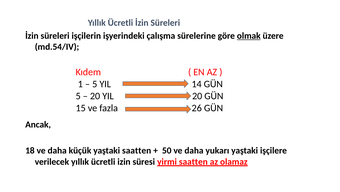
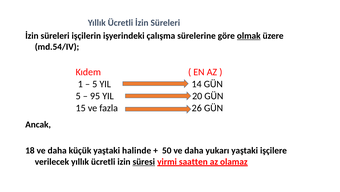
20 at (95, 96): 20 -> 95
yaştaki saatten: saatten -> halinde
süresi underline: none -> present
